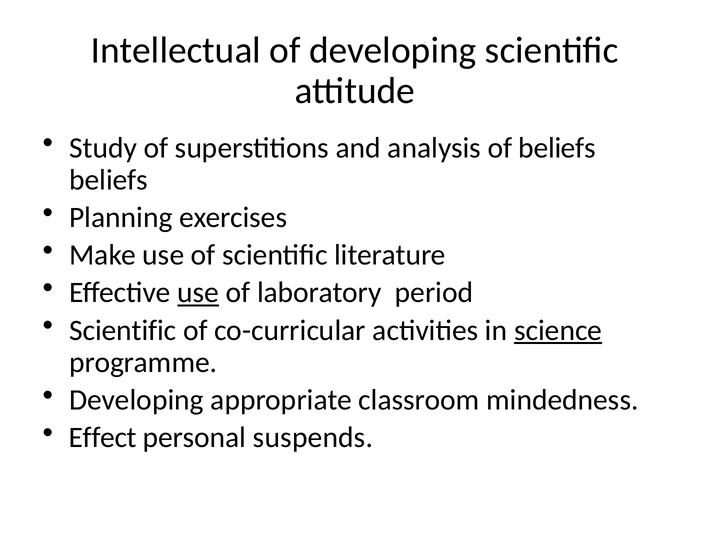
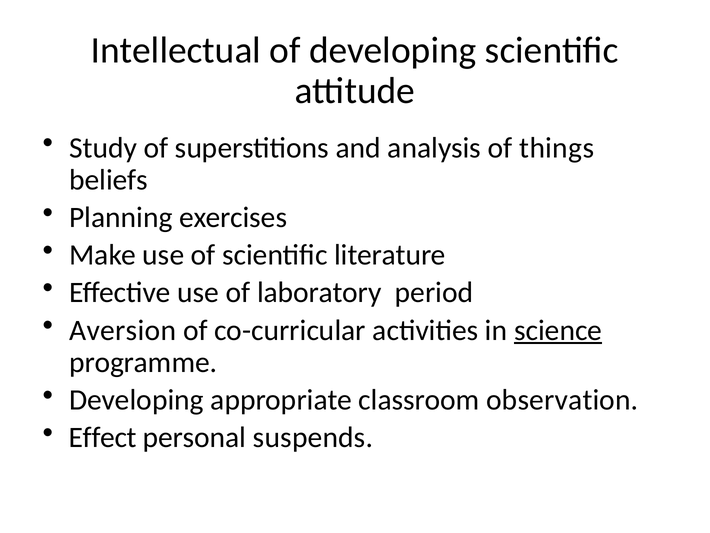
of beliefs: beliefs -> things
use at (198, 292) underline: present -> none
Scientific at (123, 330): Scientific -> Aversion
mindedness: mindedness -> observation
